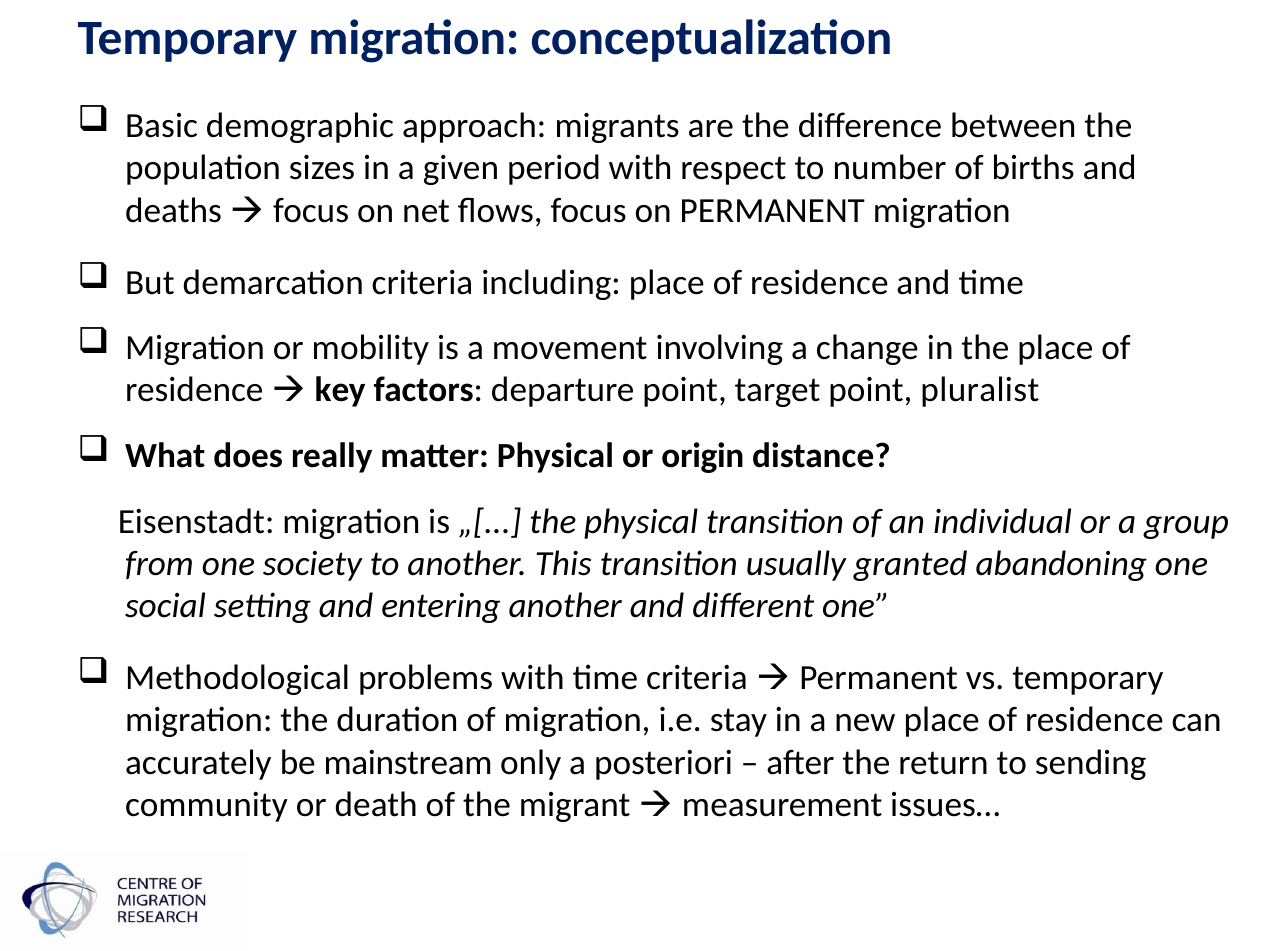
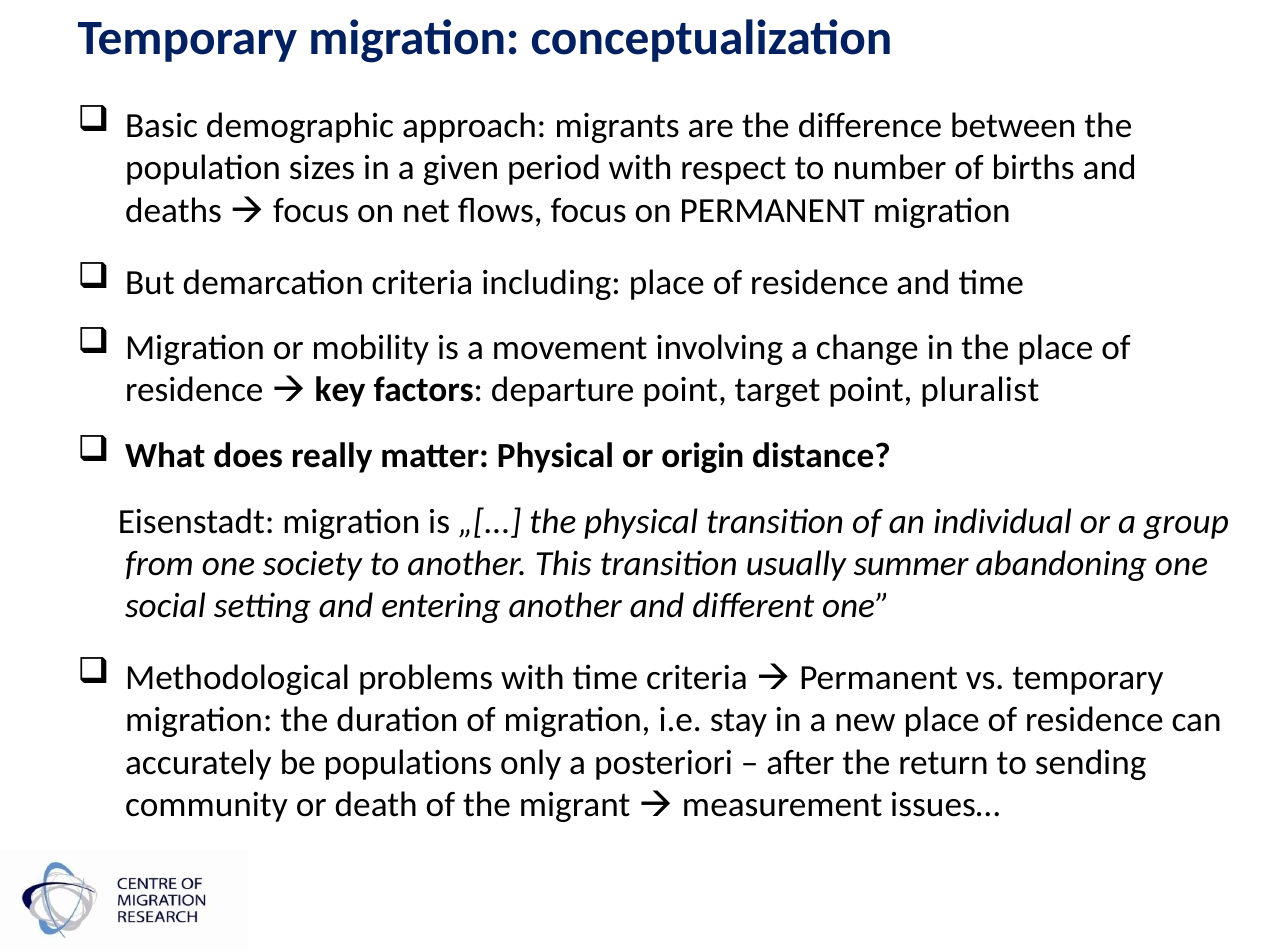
granted: granted -> summer
mainstream: mainstream -> populations
